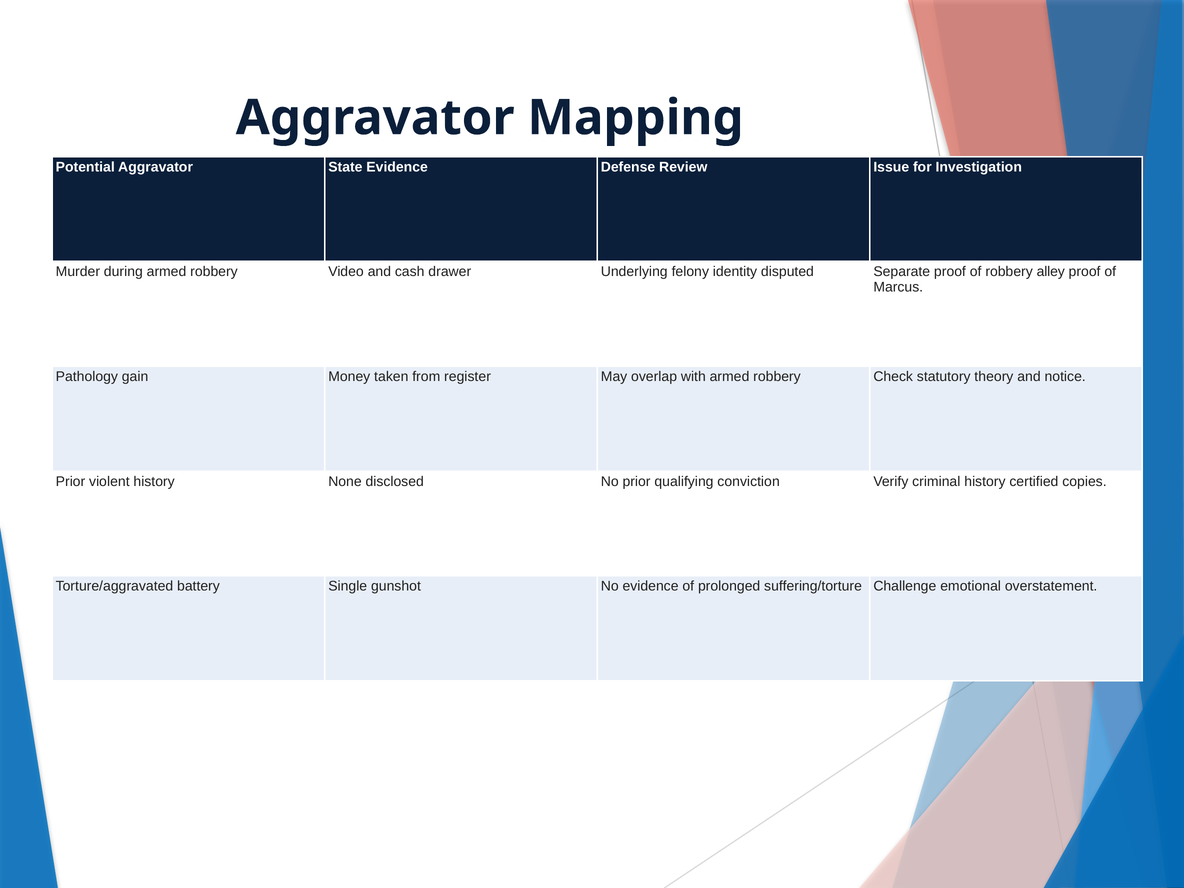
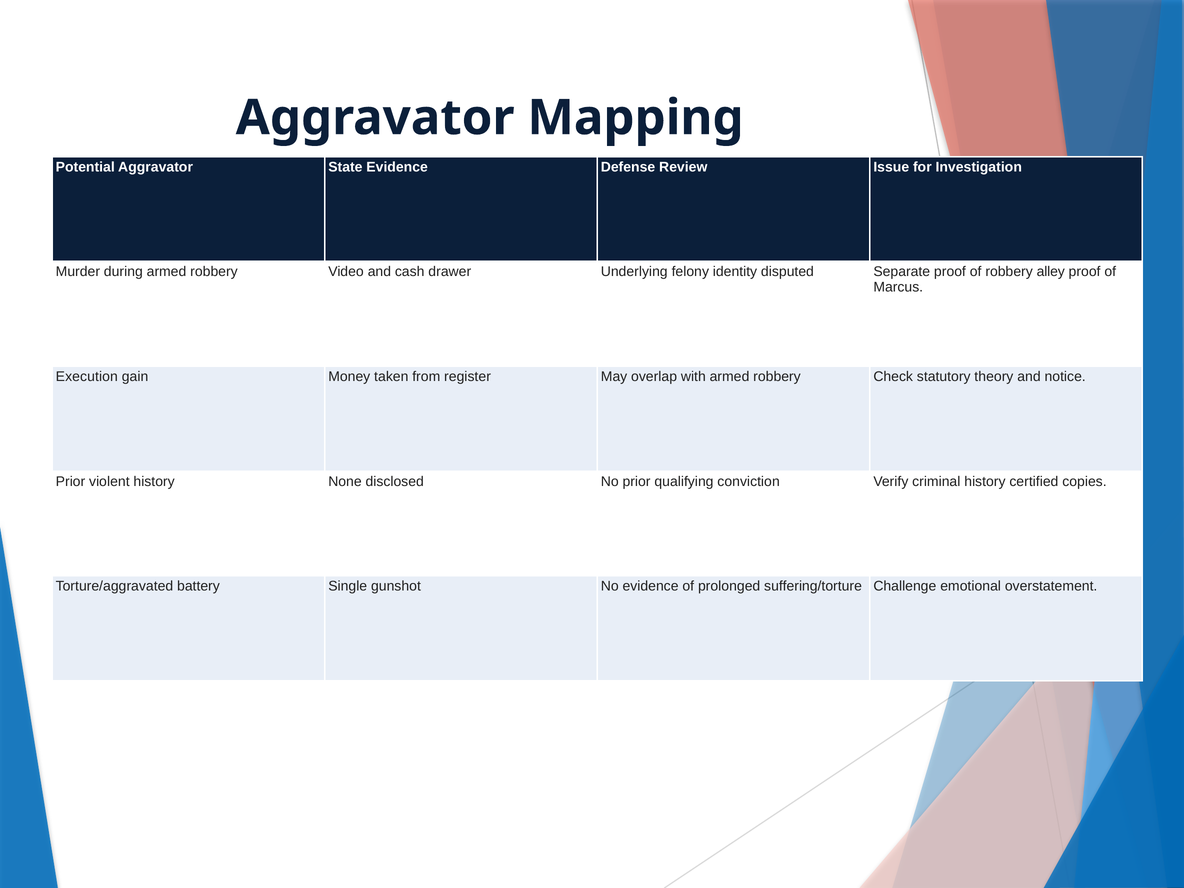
Pathology: Pathology -> Execution
